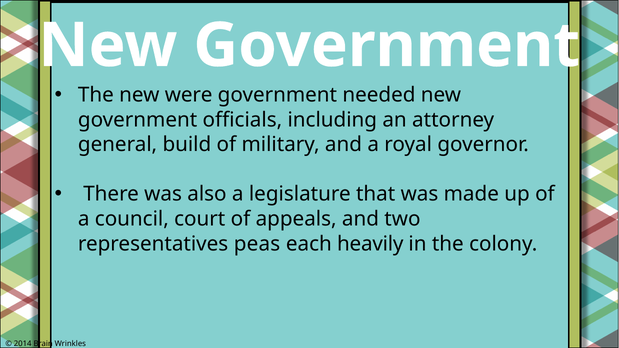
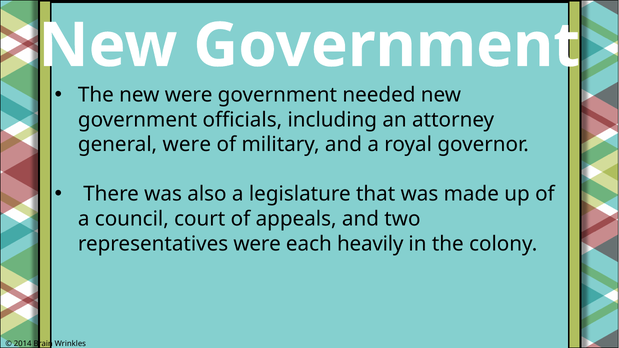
general build: build -> were
representatives peas: peas -> were
